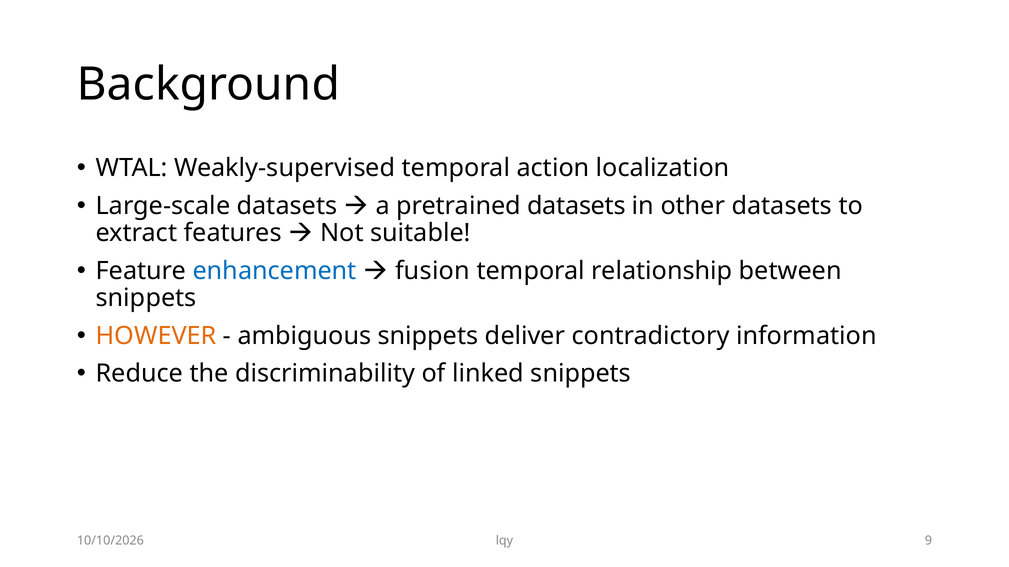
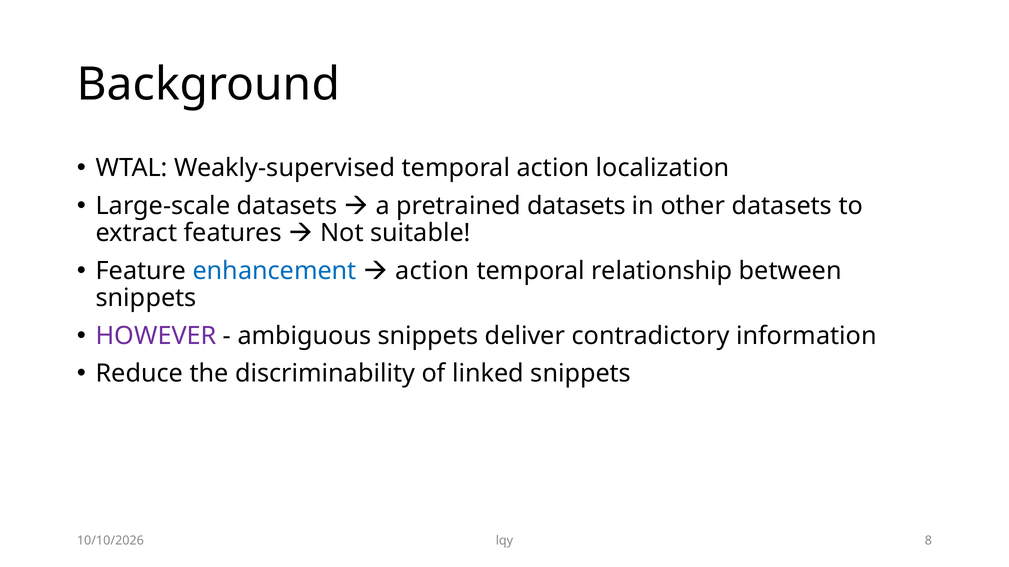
fusion at (432, 271): fusion -> action
HOWEVER colour: orange -> purple
9: 9 -> 8
